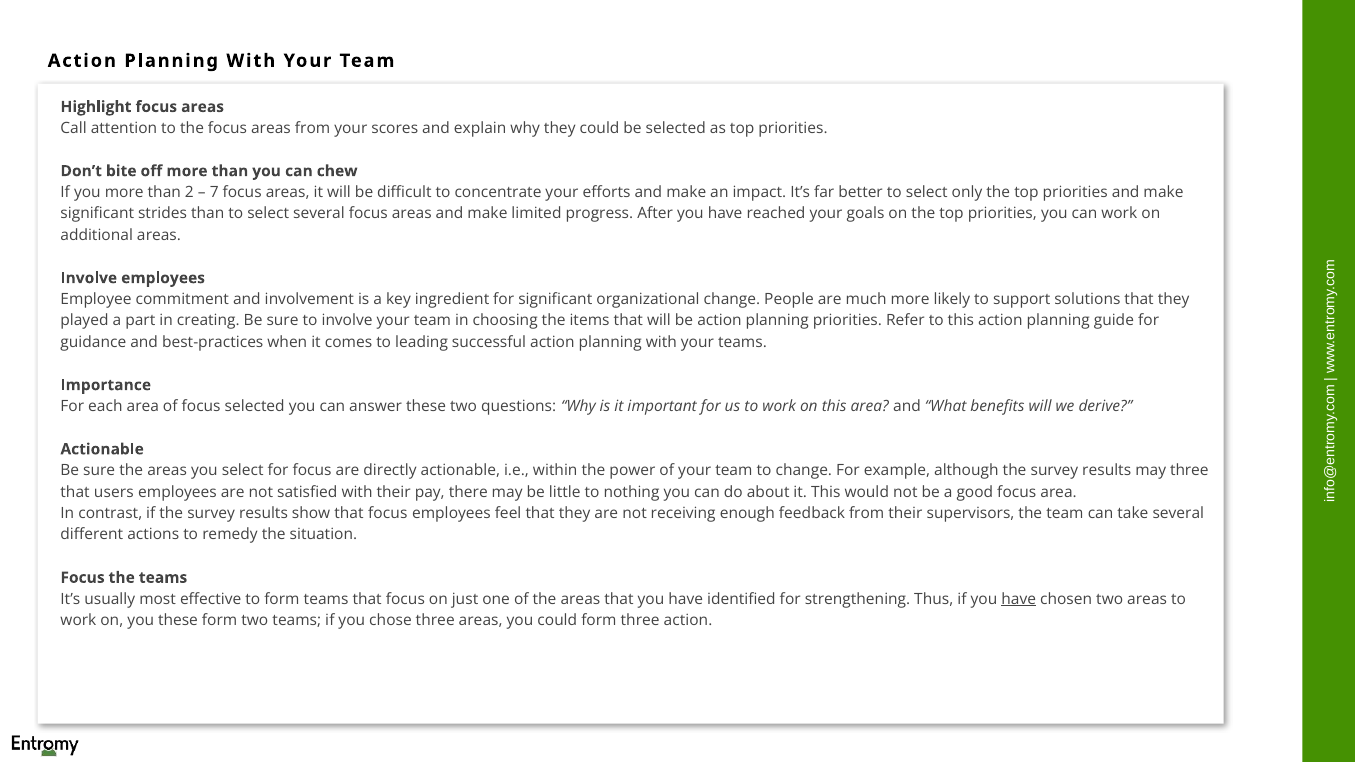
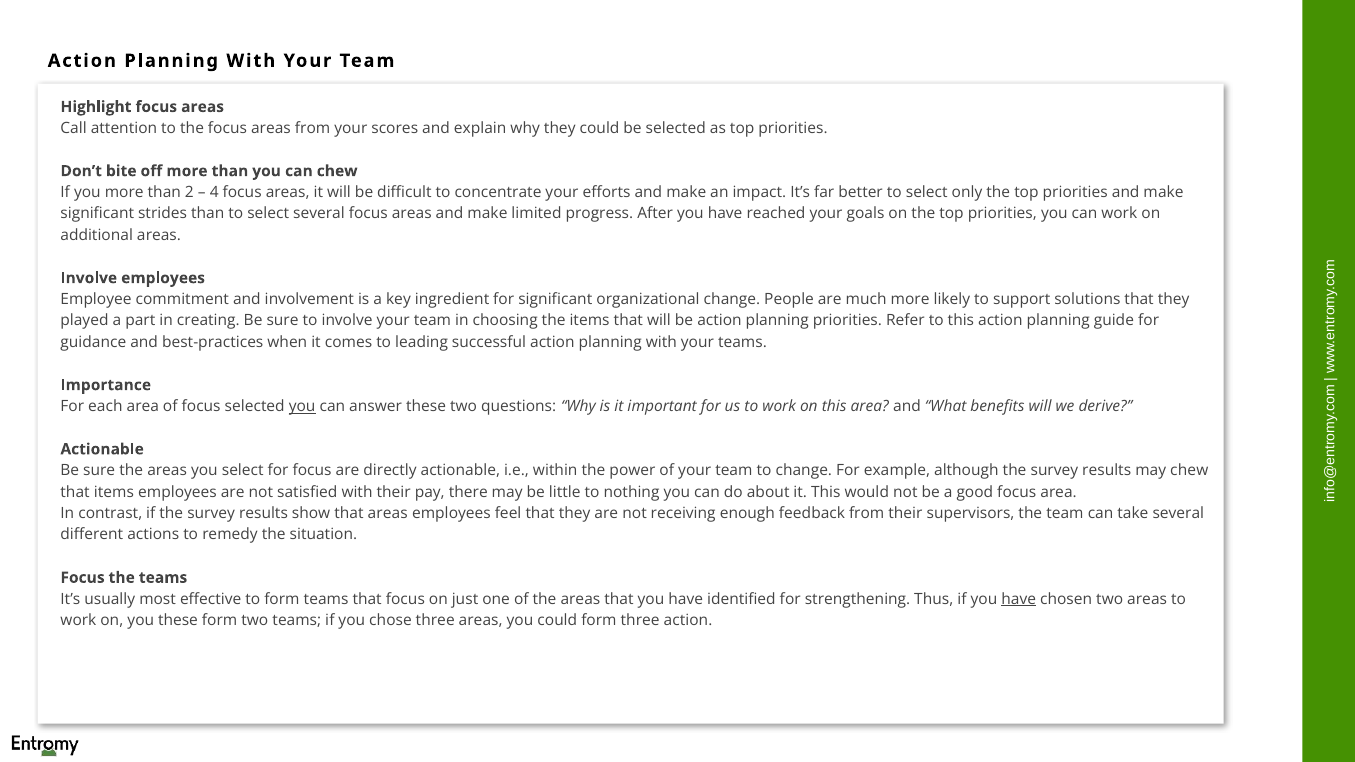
7: 7 -> 4
you at (302, 407) underline: none -> present
may three: three -> chew
that users: users -> items
show that focus: focus -> areas
